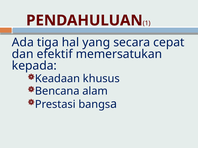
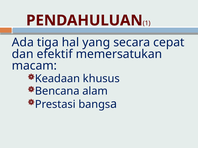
kepada: kepada -> macam
